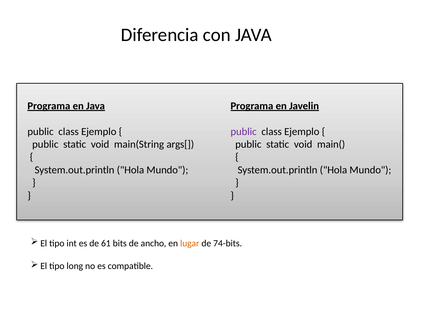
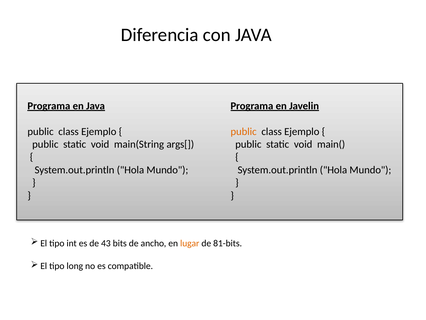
public at (244, 131) colour: purple -> orange
61: 61 -> 43
74-bits: 74-bits -> 81-bits
